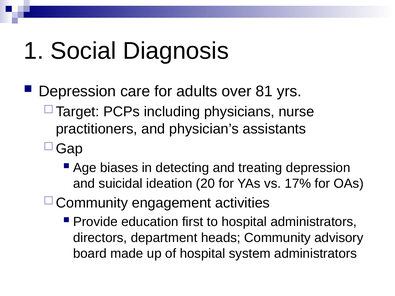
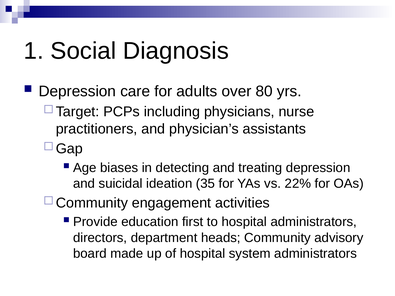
81: 81 -> 80
20: 20 -> 35
17%: 17% -> 22%
